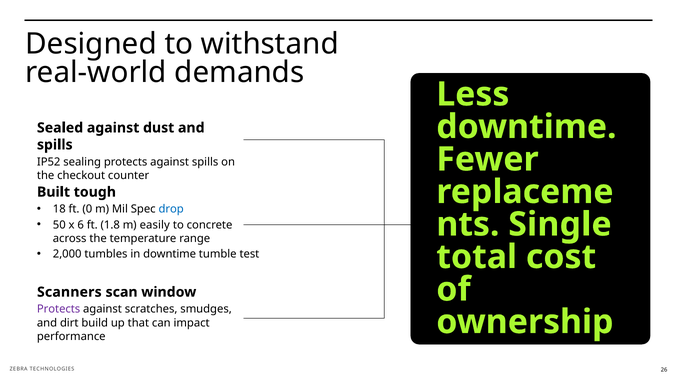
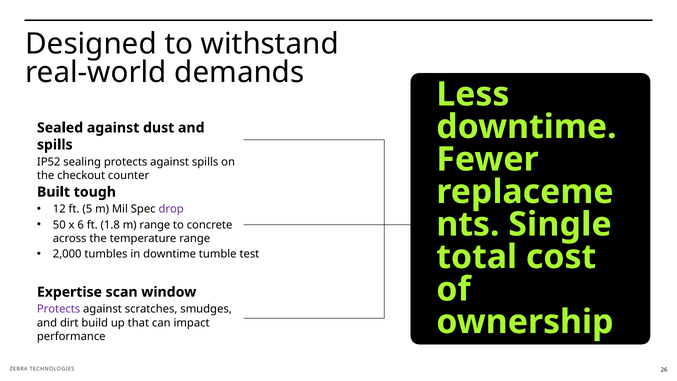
18: 18 -> 12
0: 0 -> 5
drop colour: blue -> purple
m easily: easily -> range
Scanners: Scanners -> Expertise
